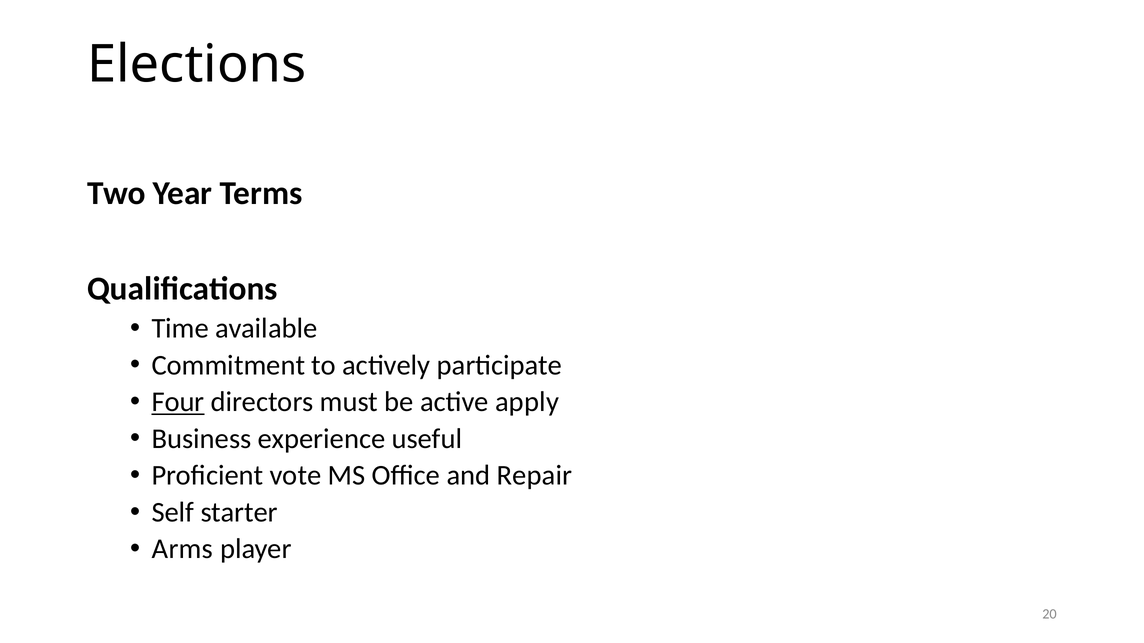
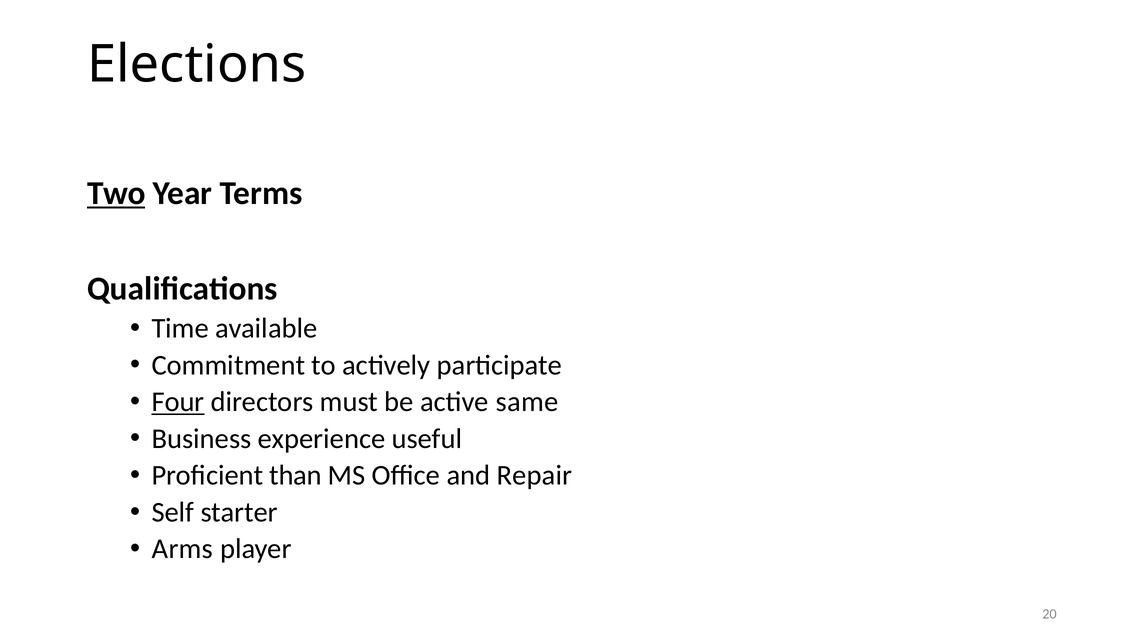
Two underline: none -> present
apply: apply -> same
vote: vote -> than
